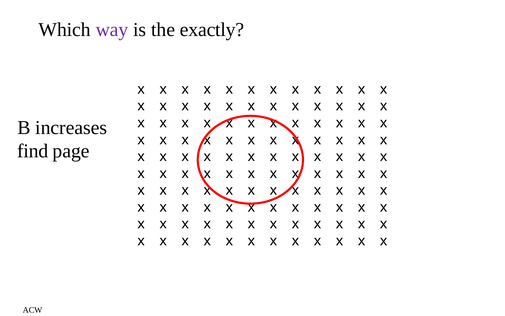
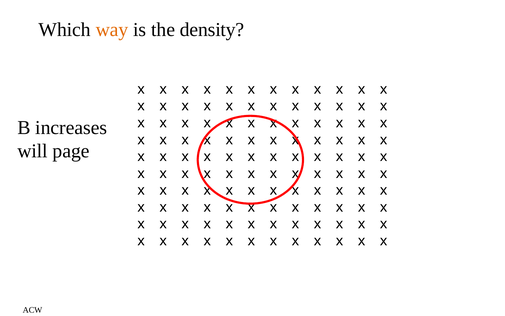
way colour: purple -> orange
exactly: exactly -> density
find: find -> will
